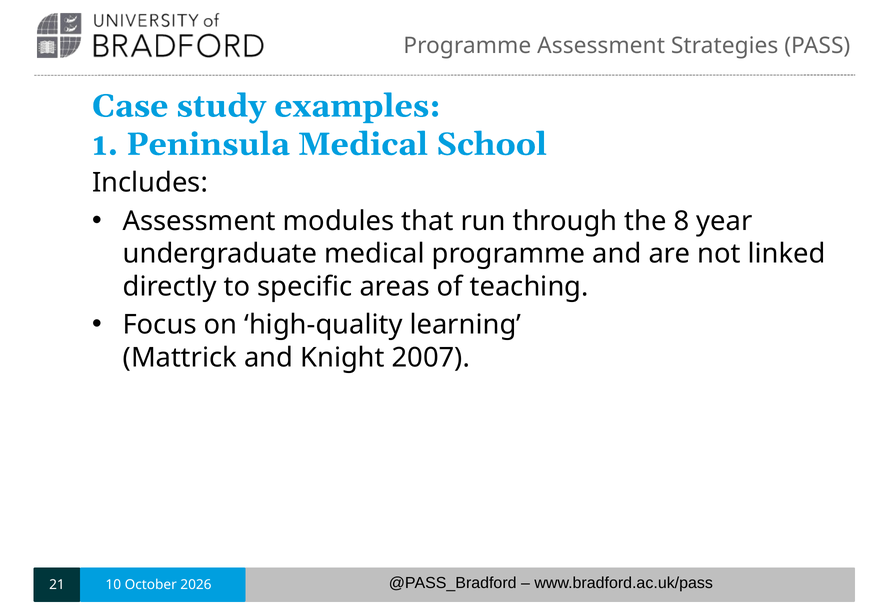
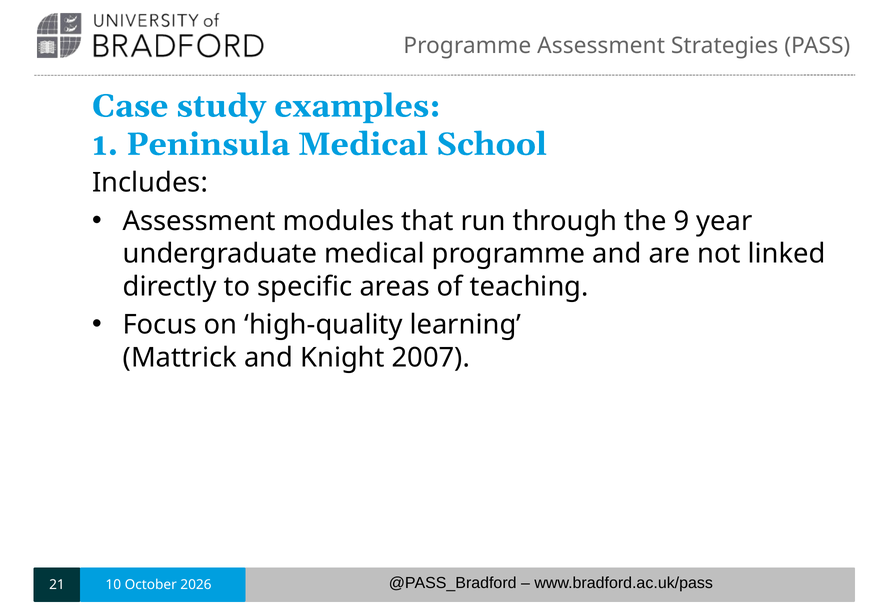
8: 8 -> 9
